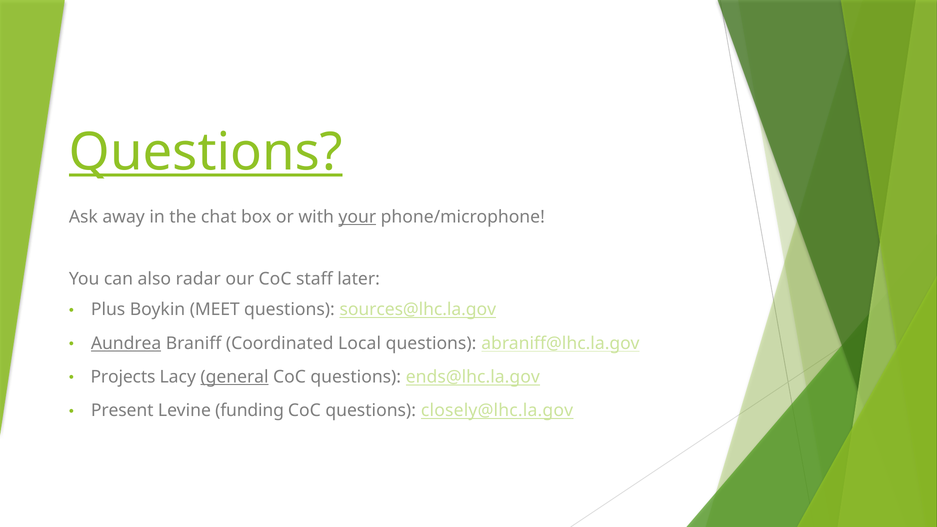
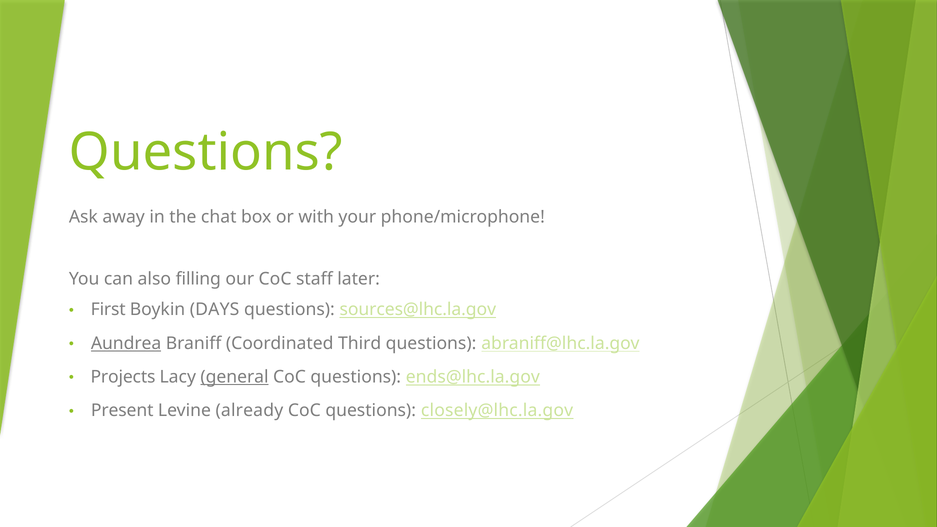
Questions at (206, 152) underline: present -> none
your underline: present -> none
radar: radar -> filling
Plus: Plus -> First
MEET: MEET -> DAYS
Local: Local -> Third
funding: funding -> already
